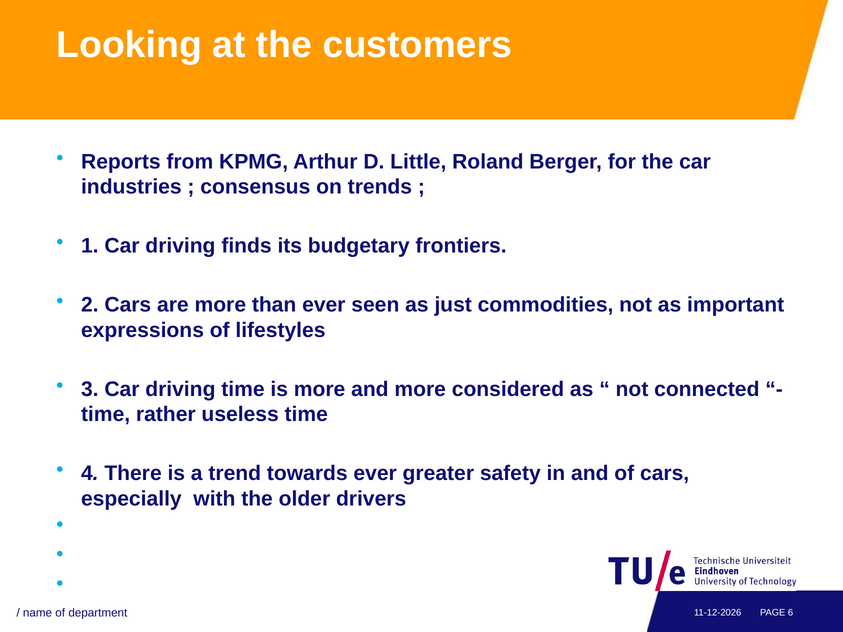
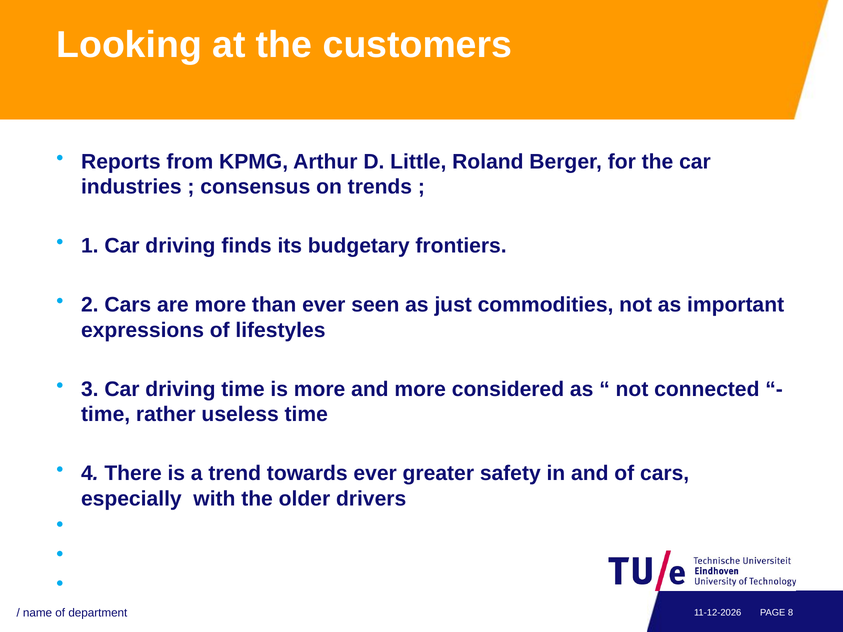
6: 6 -> 8
